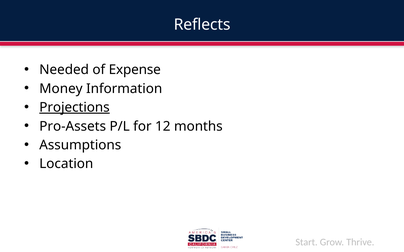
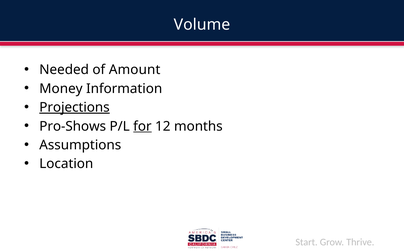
Reflects: Reflects -> Volume
Expense: Expense -> Amount
Pro-Assets: Pro-Assets -> Pro-Shows
for underline: none -> present
